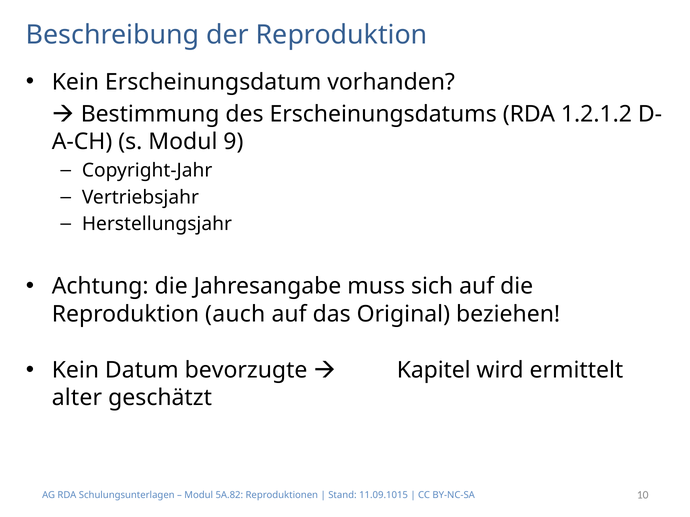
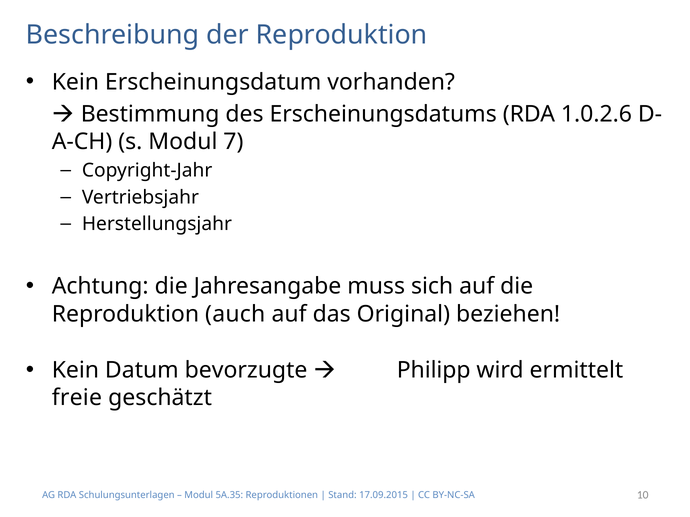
1.2.1.2: 1.2.1.2 -> 1.0.2.6
9: 9 -> 7
Kapitel: Kapitel -> Philipp
alter: alter -> freie
5A.82: 5A.82 -> 5A.35
11.09.1015: 11.09.1015 -> 17.09.2015
